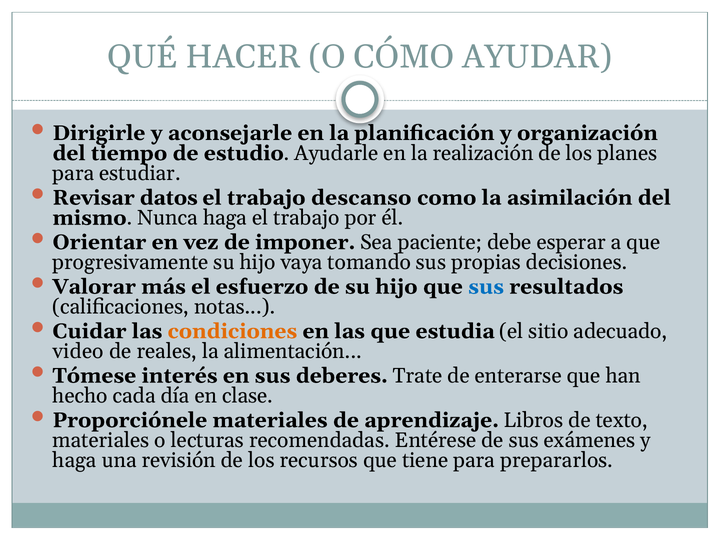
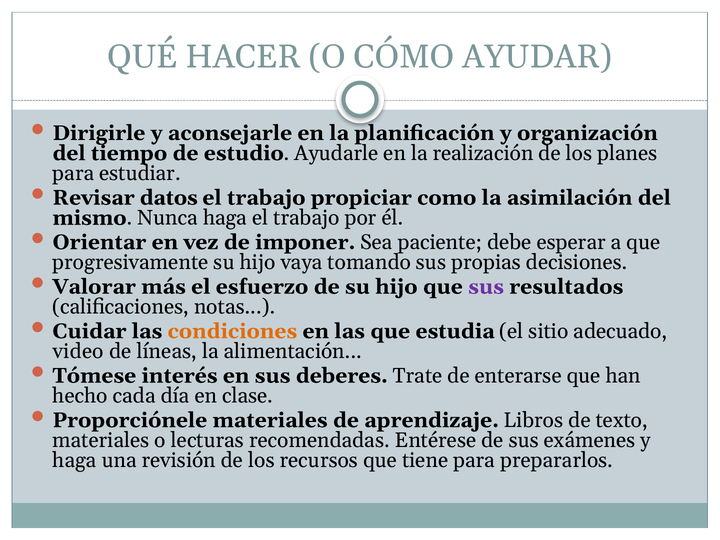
descanso: descanso -> propiciar
sus at (486, 287) colour: blue -> purple
reales: reales -> líneas
